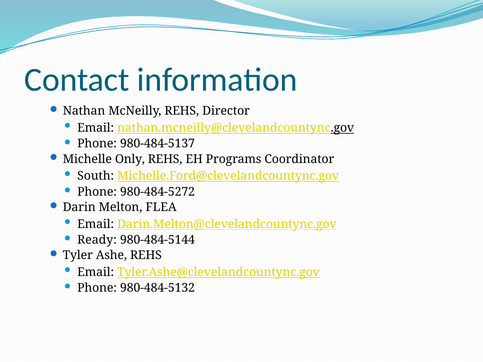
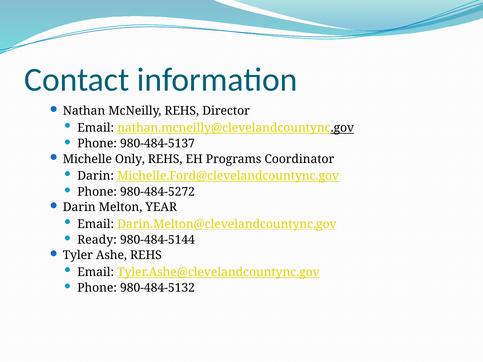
South at (96, 176): South -> Darin
FLEA: FLEA -> YEAR
